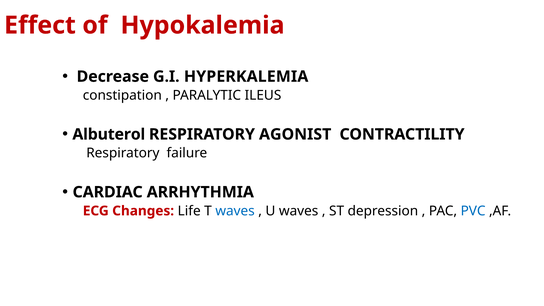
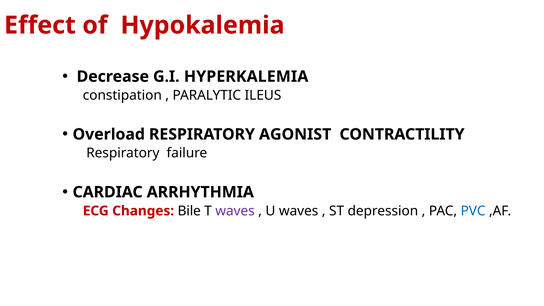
Albuterol: Albuterol -> Overload
Life: Life -> Bile
waves at (235, 211) colour: blue -> purple
